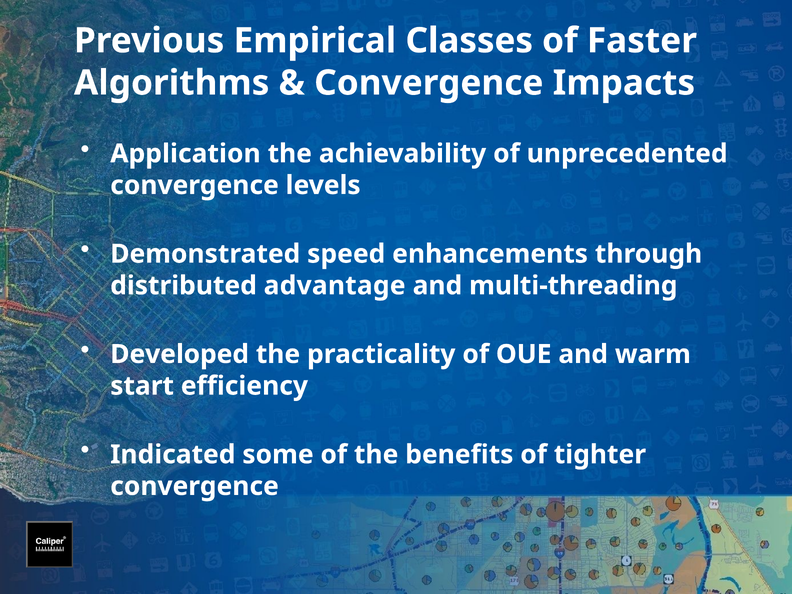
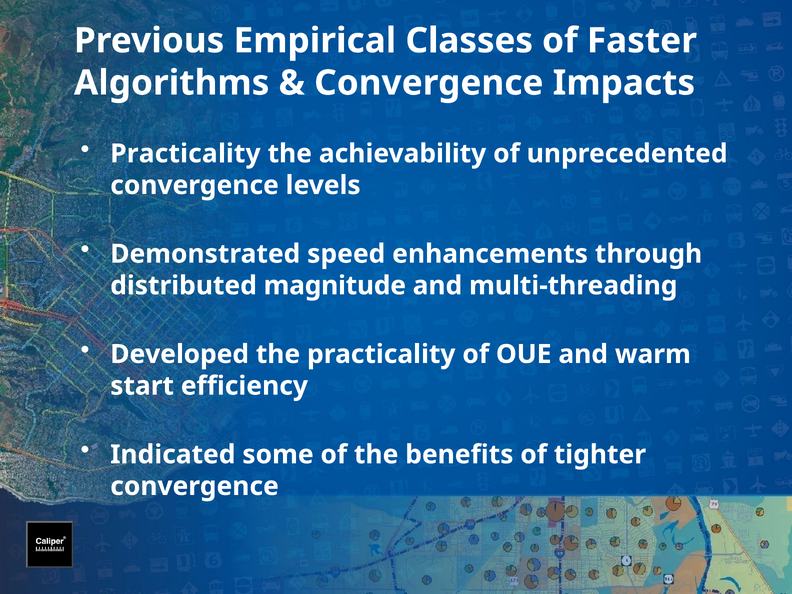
Application at (185, 154): Application -> Practicality
advantage: advantage -> magnitude
